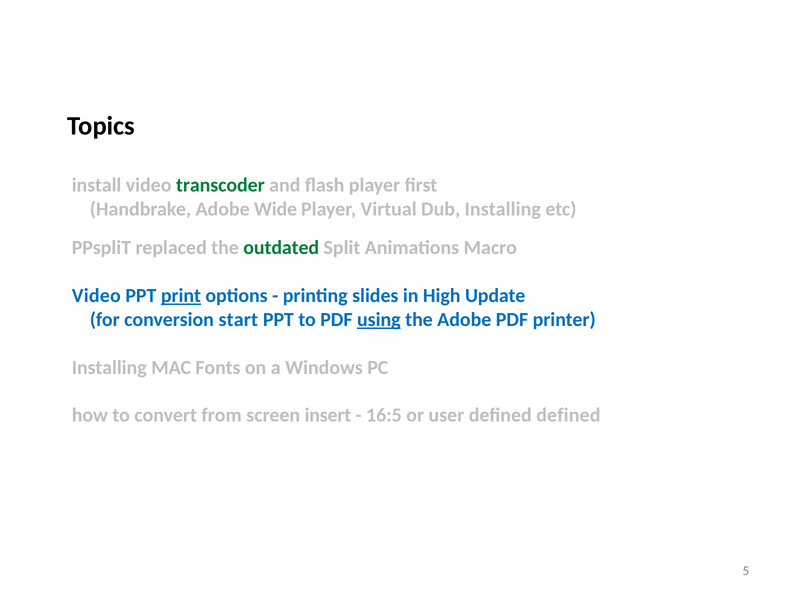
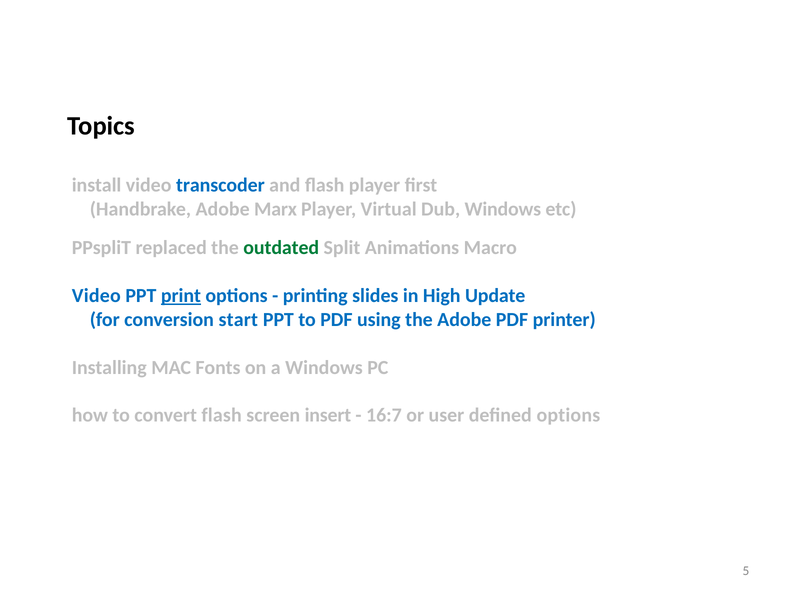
transcoder colour: green -> blue
Wide: Wide -> Marx
Dub Installing: Installing -> Windows
using underline: present -> none
convert from: from -> flash
16:5: 16:5 -> 16:7
defined defined: defined -> options
